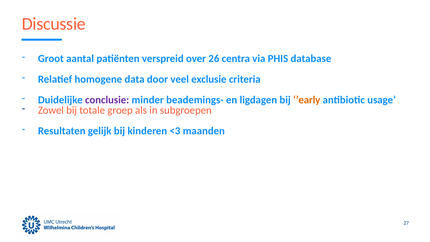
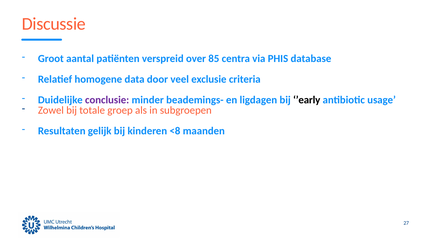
26: 26 -> 85
’early colour: orange -> black
<3: <3 -> <8
